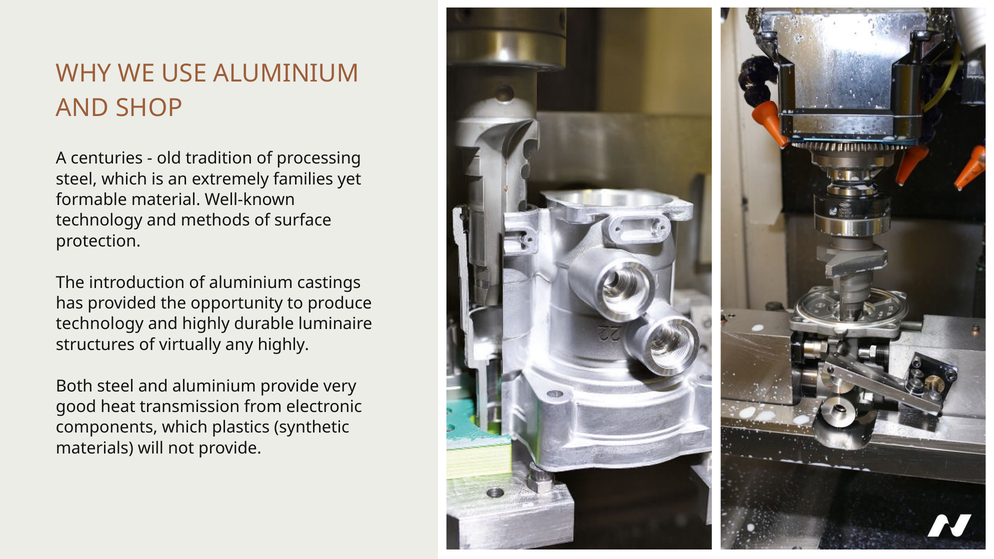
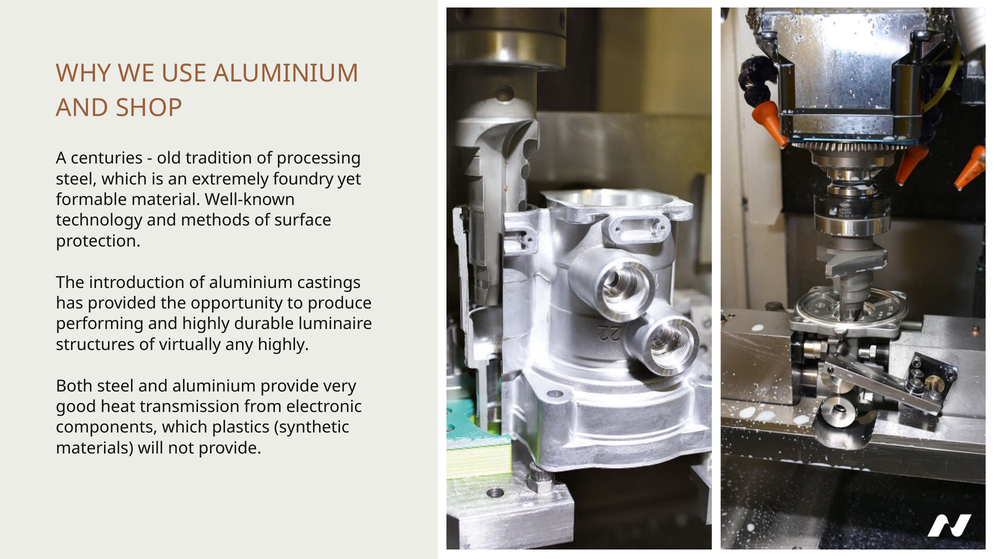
families: families -> foundry
technology at (100, 324): technology -> performing
